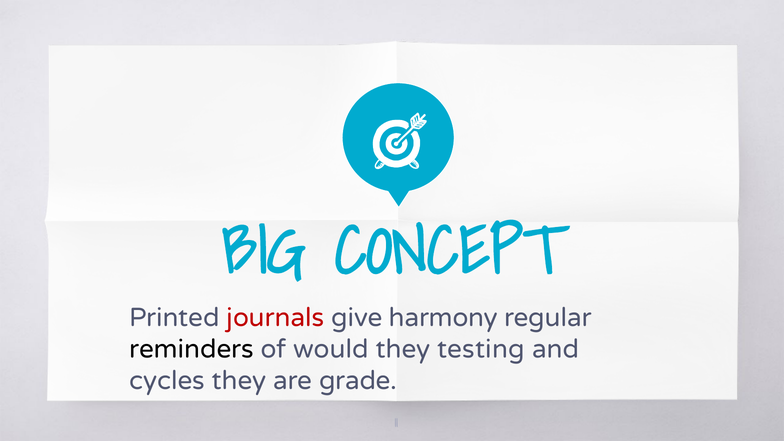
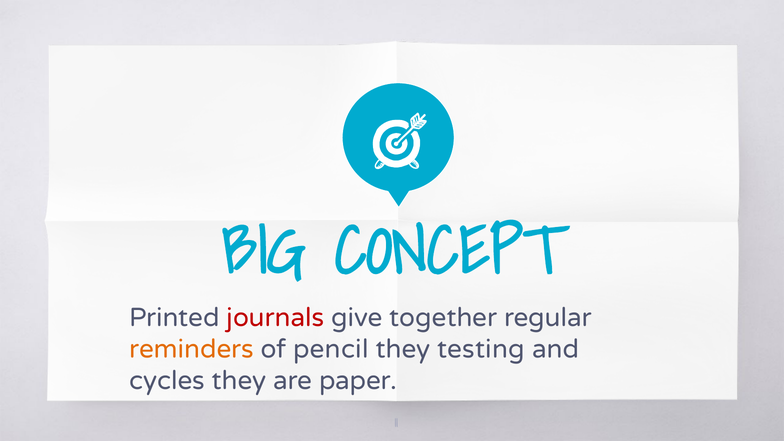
harmony: harmony -> together
reminders colour: black -> orange
would: would -> pencil
grade: grade -> paper
